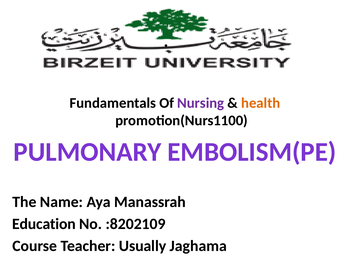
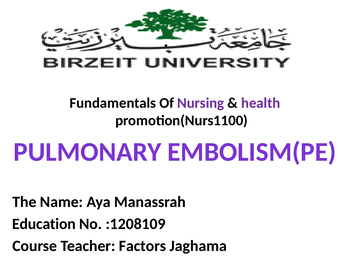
health colour: orange -> purple
:8202109: :8202109 -> :1208109
Usually: Usually -> Factors
